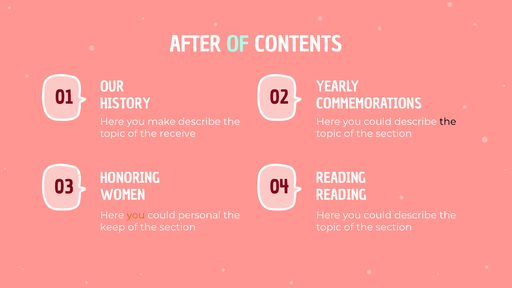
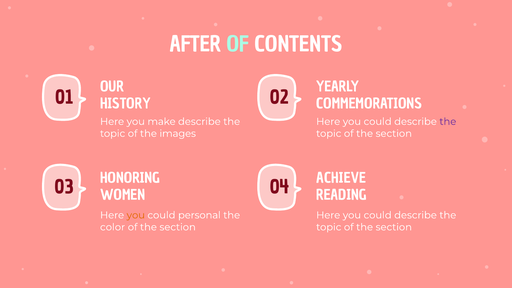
the at (448, 122) colour: black -> purple
receive: receive -> images
READING at (341, 178): READING -> ACHIEVE
keep: keep -> color
